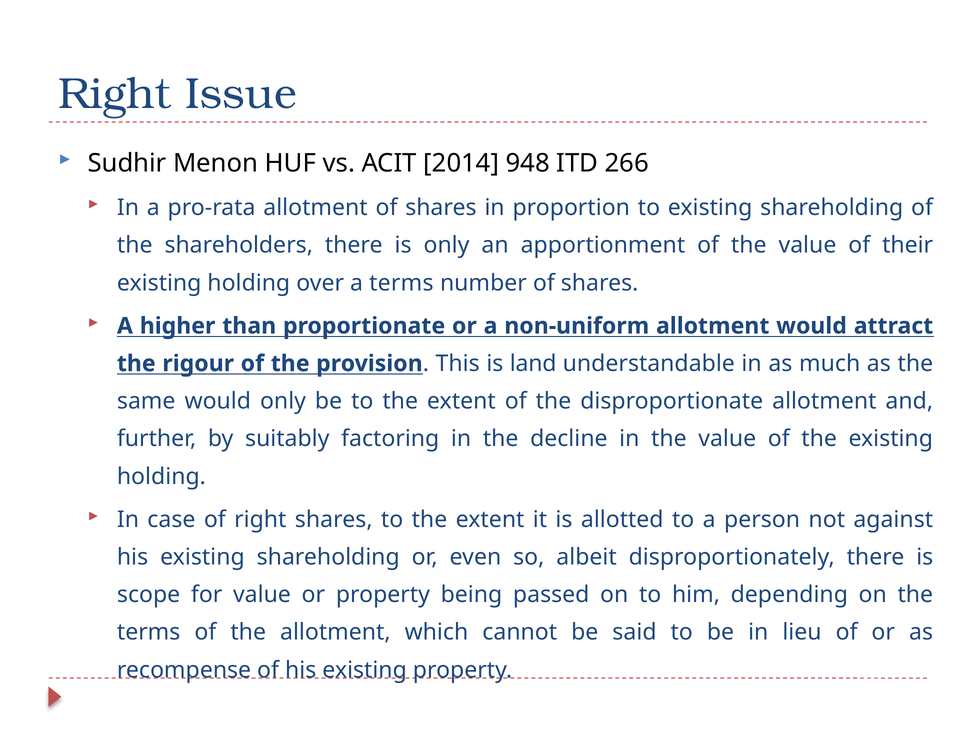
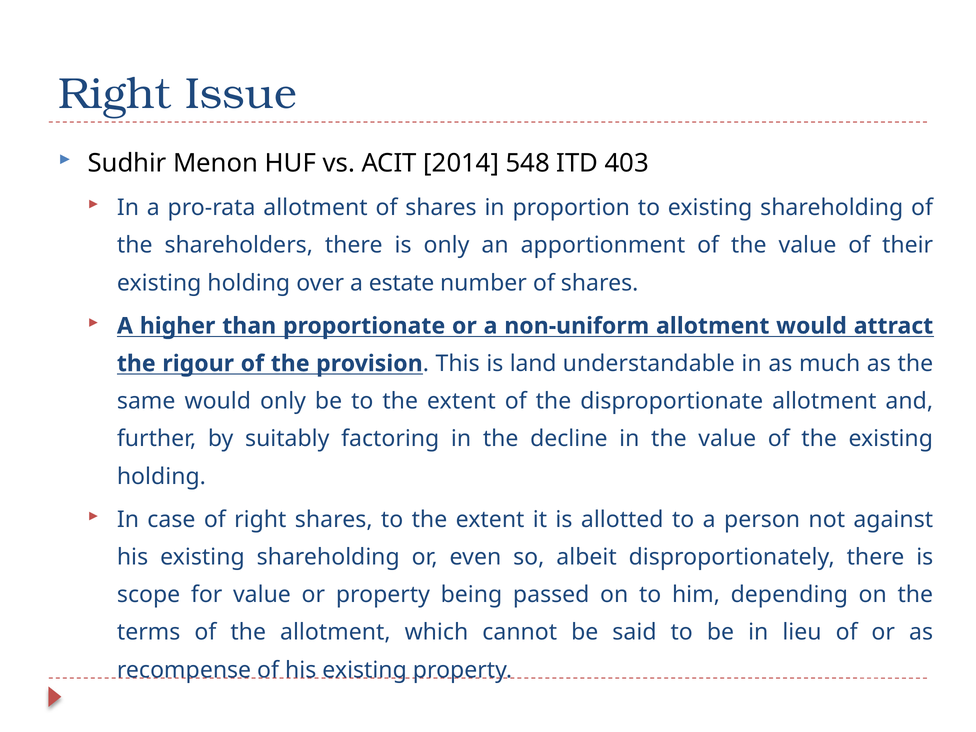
948: 948 -> 548
266: 266 -> 403
a terms: terms -> estate
